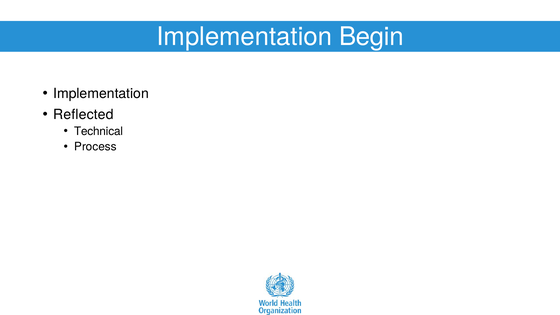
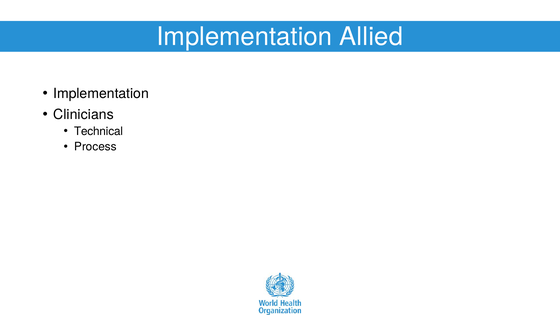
Begin: Begin -> Allied
Reflected: Reflected -> Clinicians
